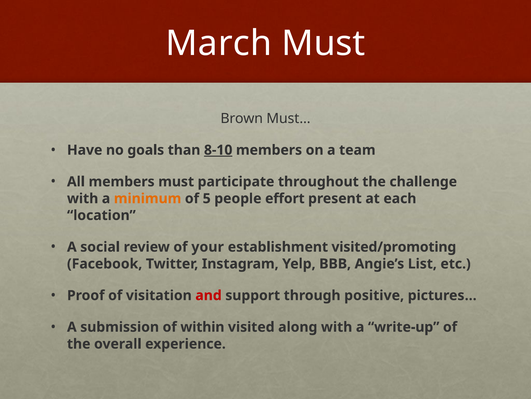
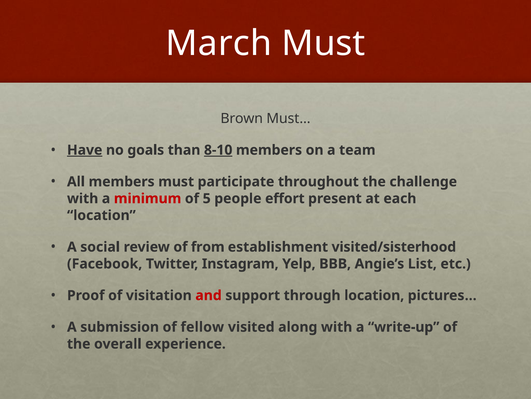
Have underline: none -> present
minimum colour: orange -> red
your: your -> from
visited/promoting: visited/promoting -> visited/sisterhood
through positive: positive -> location
within: within -> fellow
